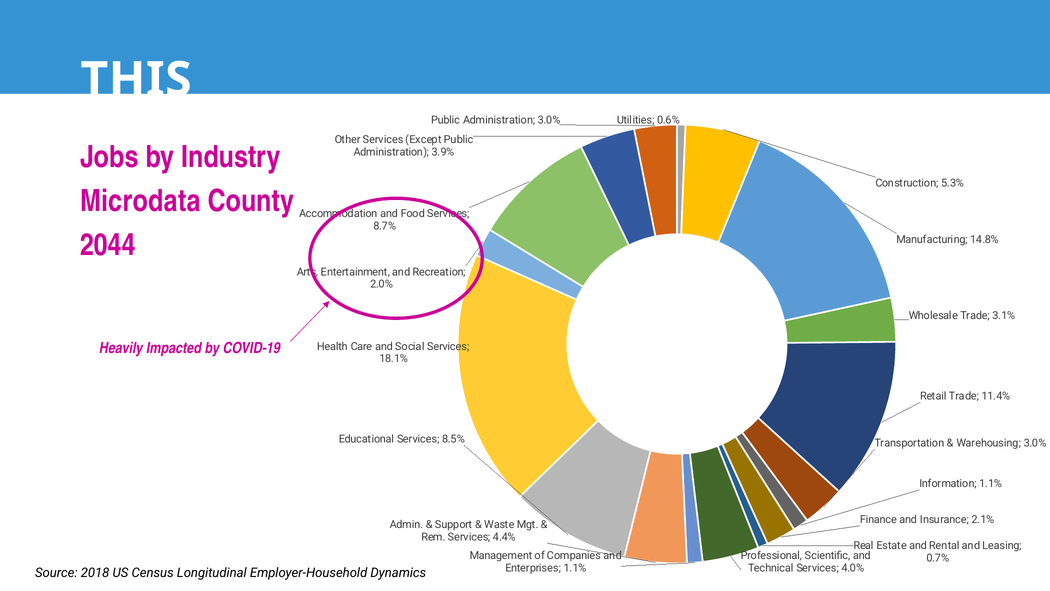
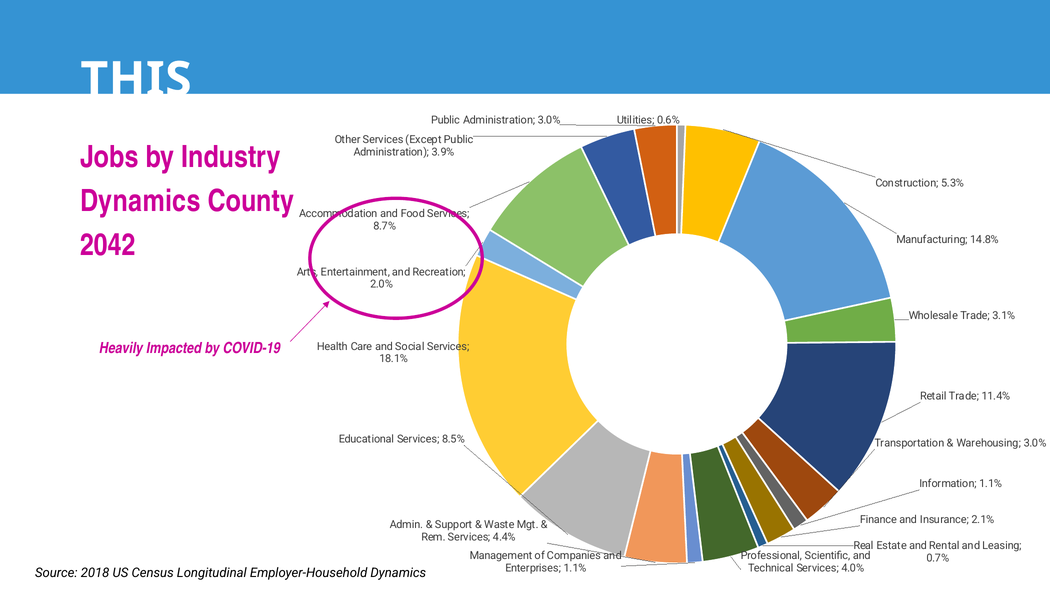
Microdata at (140, 201): Microdata -> Dynamics
2044: 2044 -> 2042
